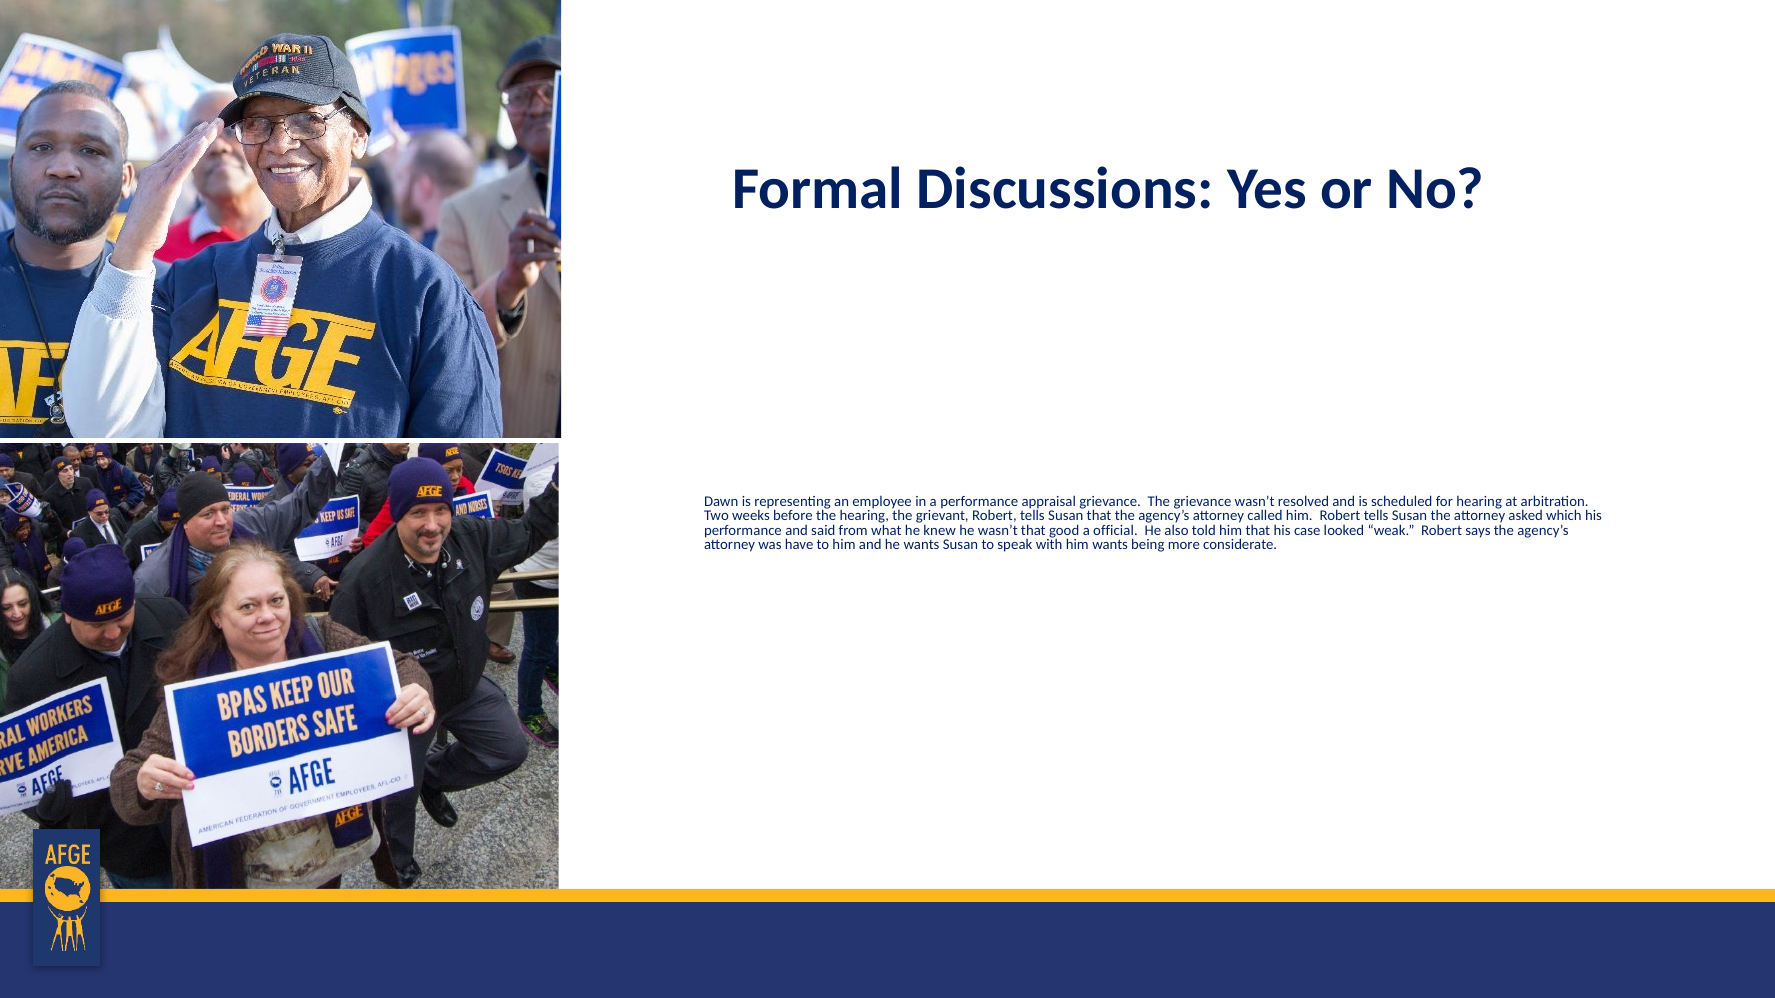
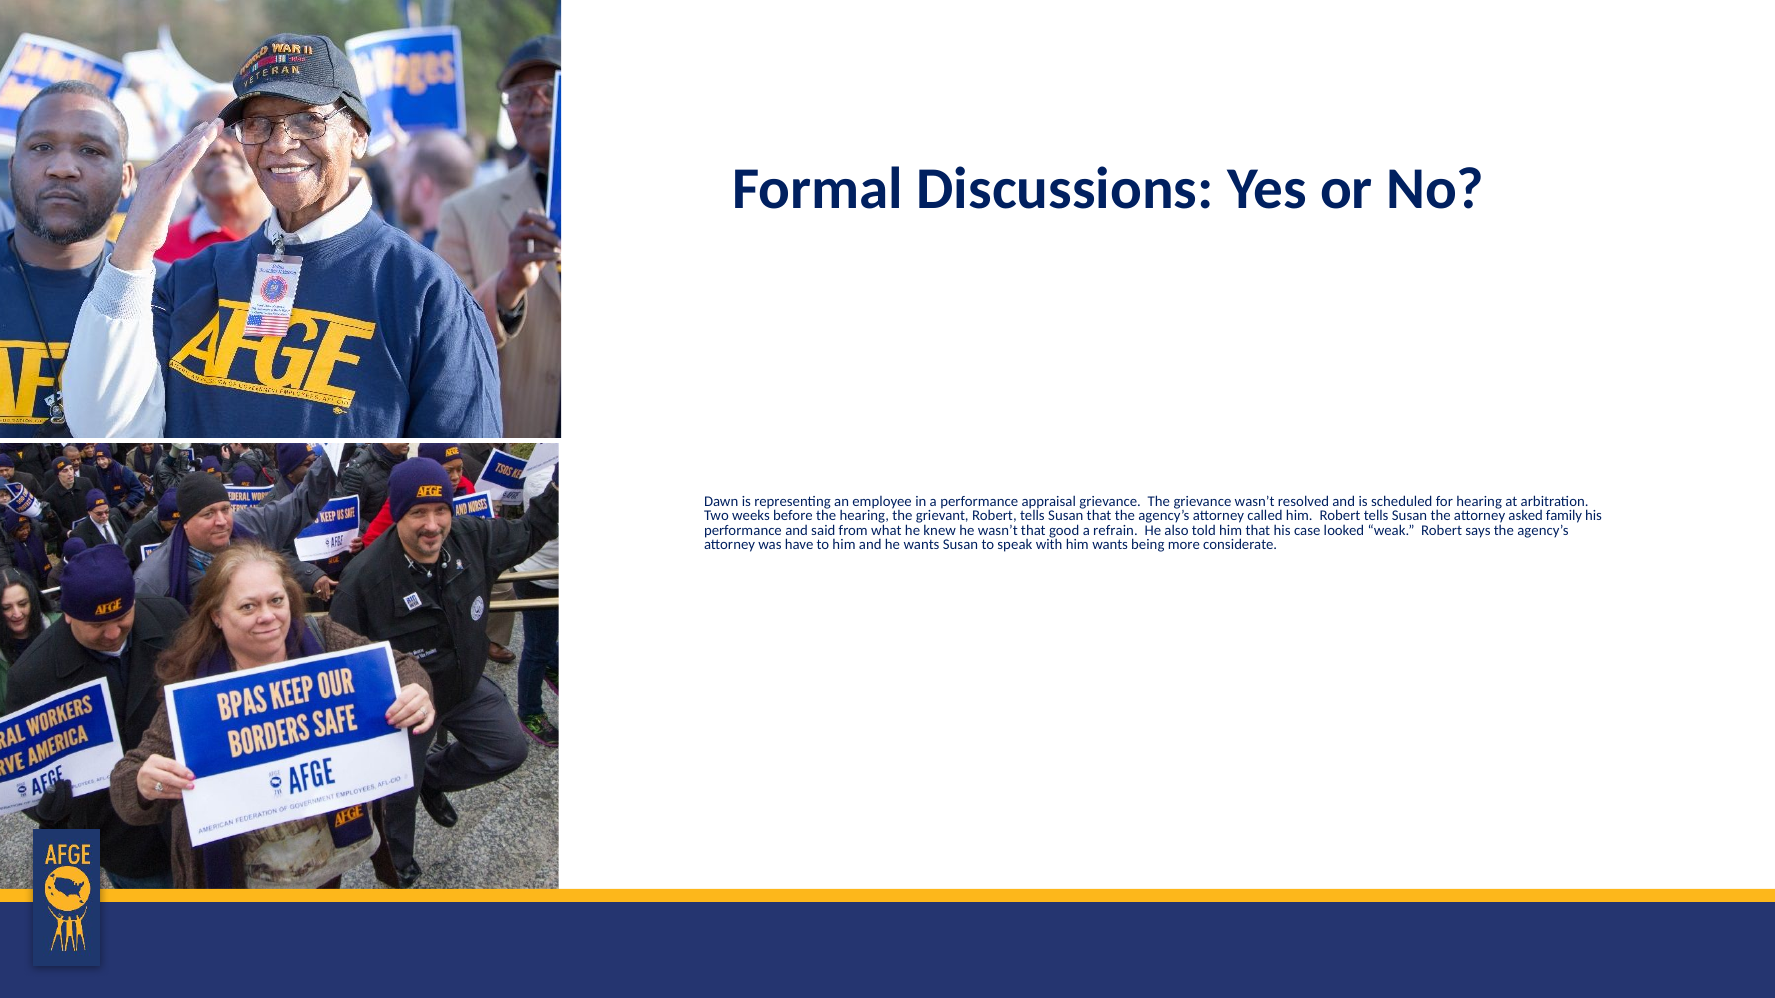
which: which -> family
official: official -> refrain
